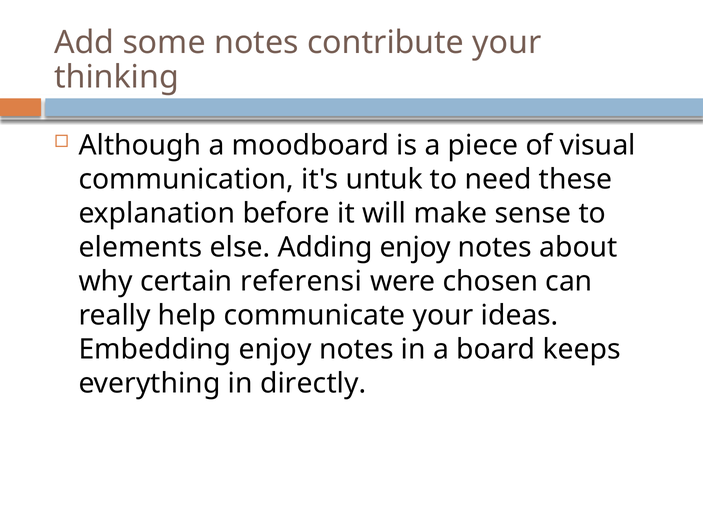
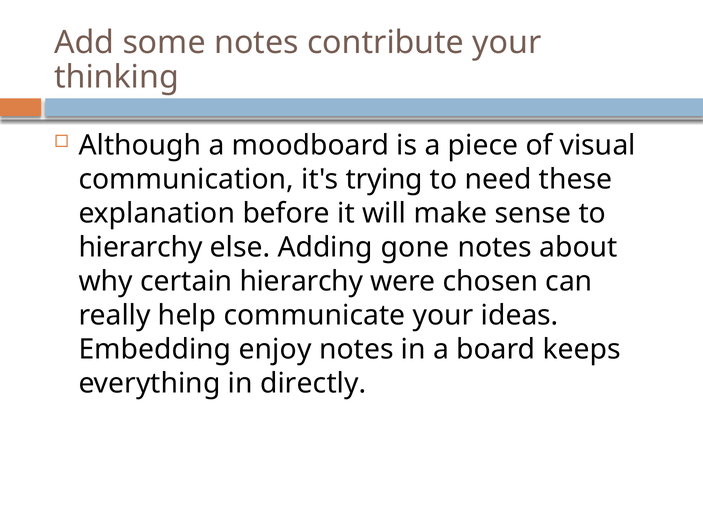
untuk: untuk -> trying
elements at (140, 247): elements -> hierarchy
Adding enjoy: enjoy -> gone
certain referensi: referensi -> hierarchy
